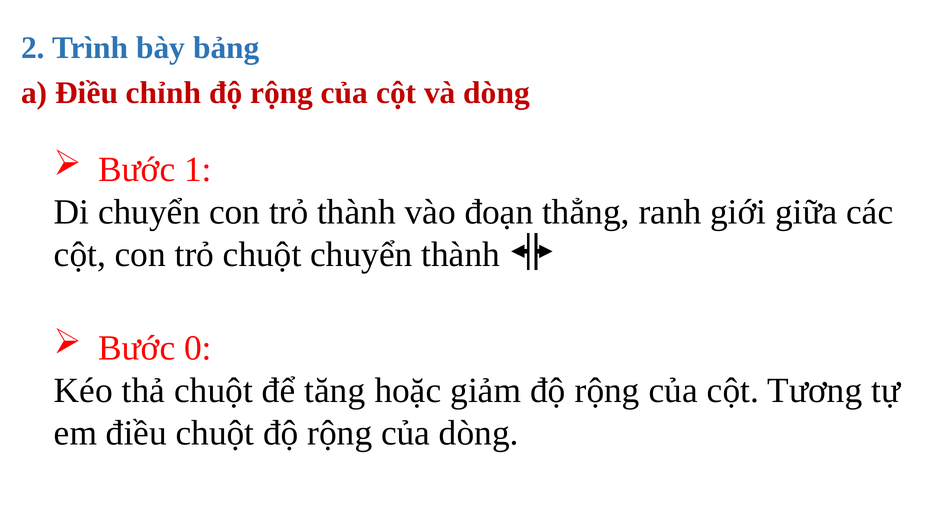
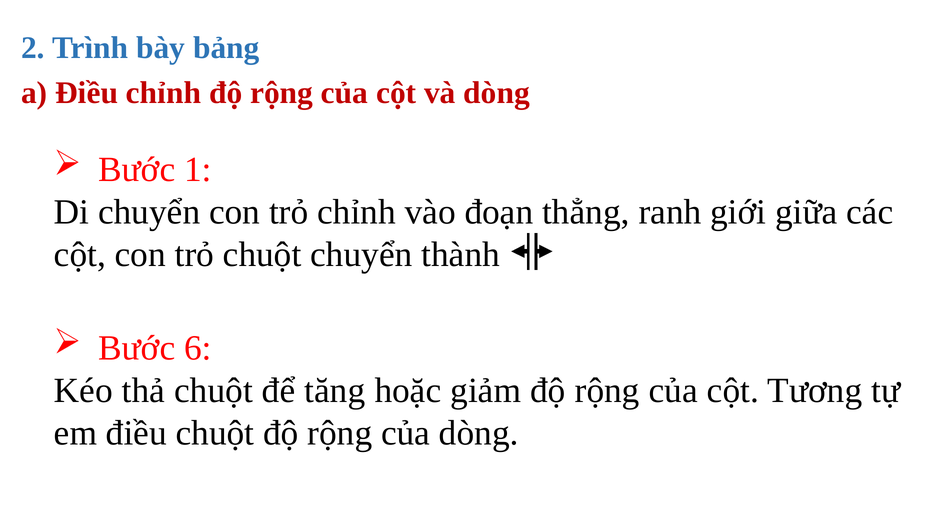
trỏ thành: thành -> chỉnh
0: 0 -> 6
